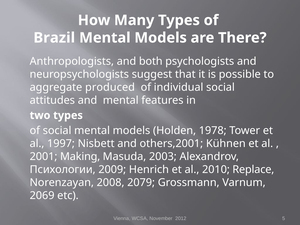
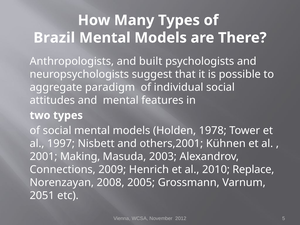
both: both -> built
produced: produced -> paradigm
Психологии: Психологии -> Connections
2079: 2079 -> 2005
2069: 2069 -> 2051
